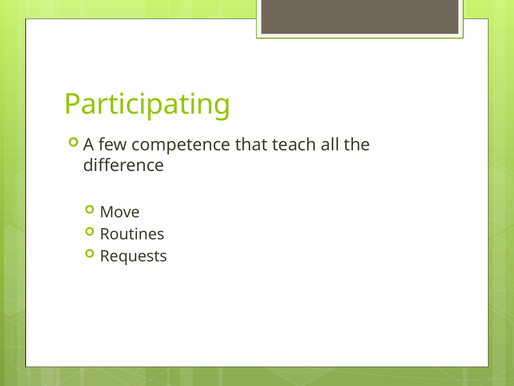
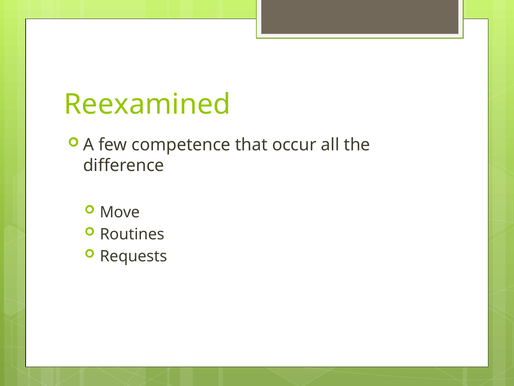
Participating: Participating -> Reexamined
teach: teach -> occur
